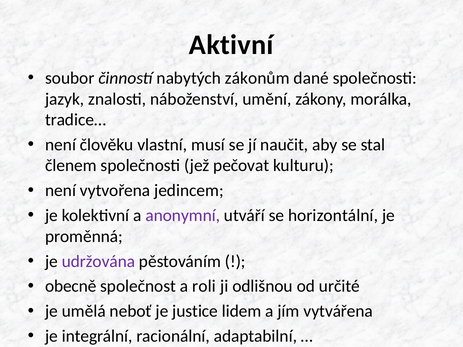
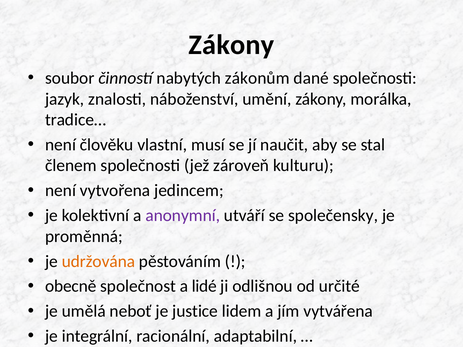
Aktivní at (231, 45): Aktivní -> Zákony
pečovat: pečovat -> zároveň
horizontální: horizontální -> společensky
udržována colour: purple -> orange
roli: roli -> lidé
